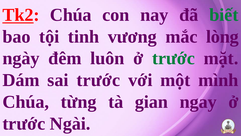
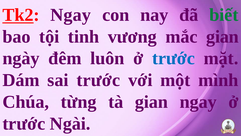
Tk2 Chúa: Chúa -> Ngay
mắc lòng: lòng -> gian
trước at (173, 58) colour: green -> blue
